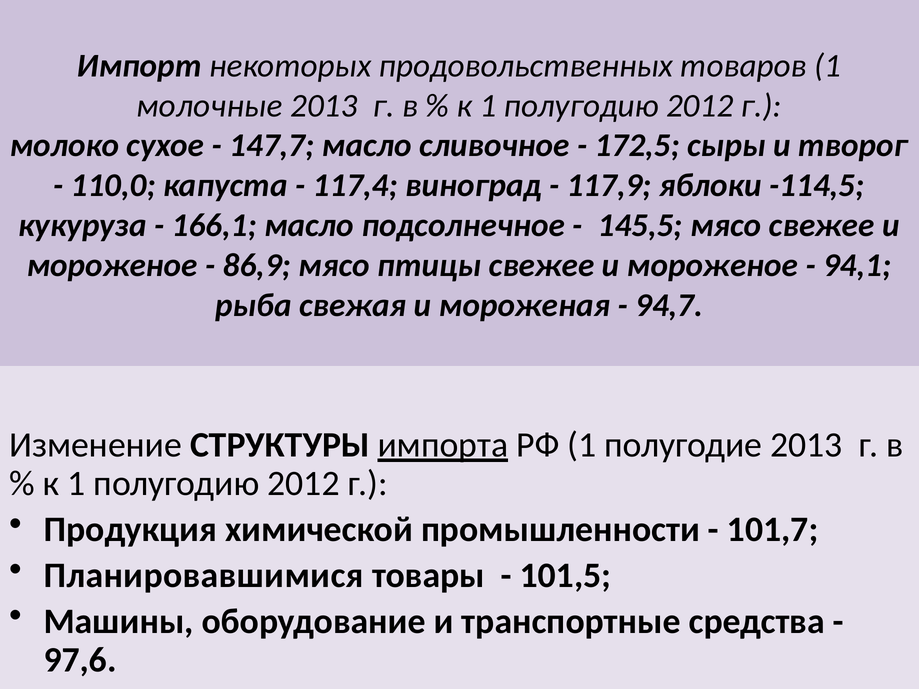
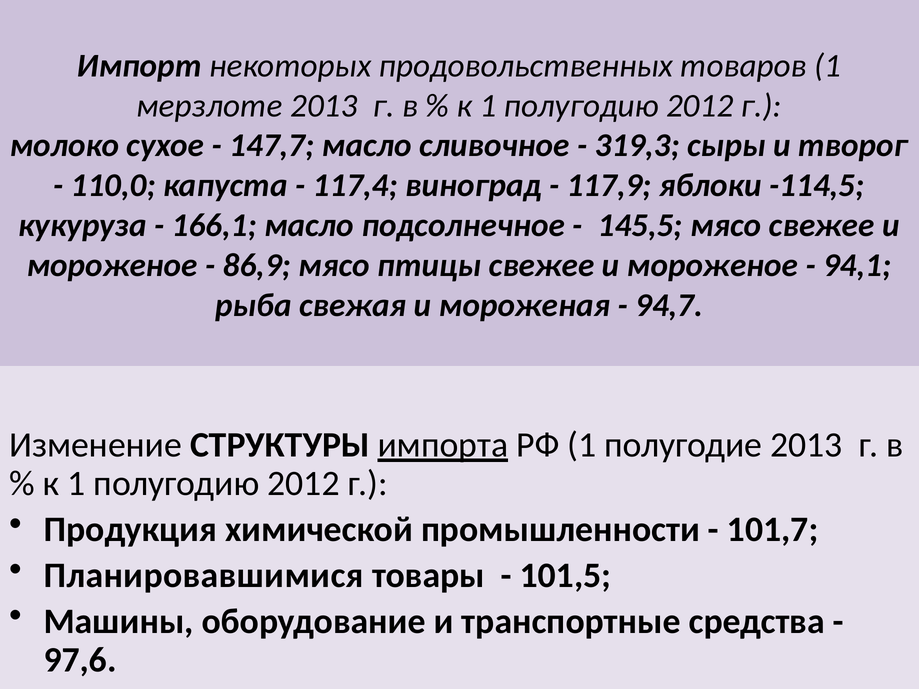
молочные: молочные -> мерзлоте
172,5: 172,5 -> 319,3
